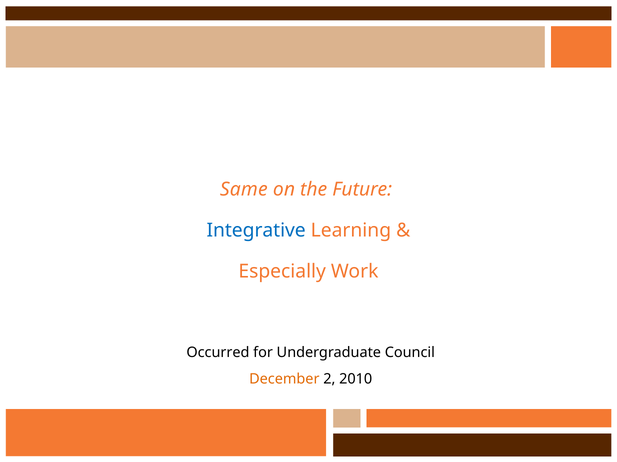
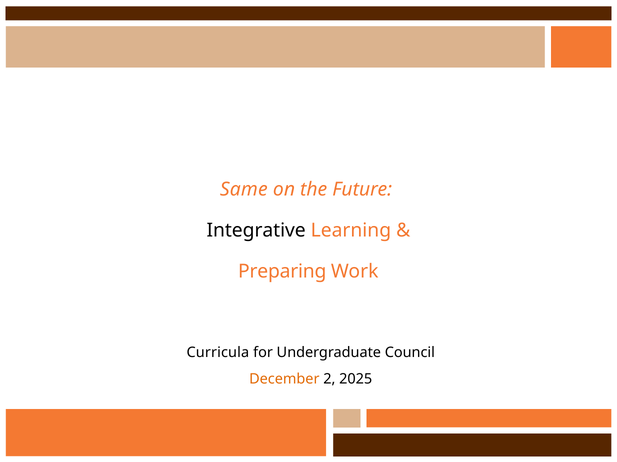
Integrative colour: blue -> black
Especially: Especially -> Preparing
Occurred: Occurred -> Curricula
2010: 2010 -> 2025
